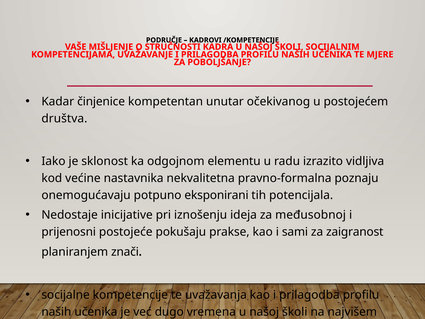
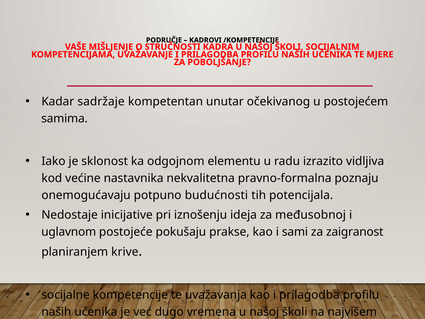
činjenice: činjenice -> sadržaje
društva: društva -> samima
eksponirani: eksponirani -> budućnosti
prijenosni: prijenosni -> uglavnom
znači: znači -> krive
